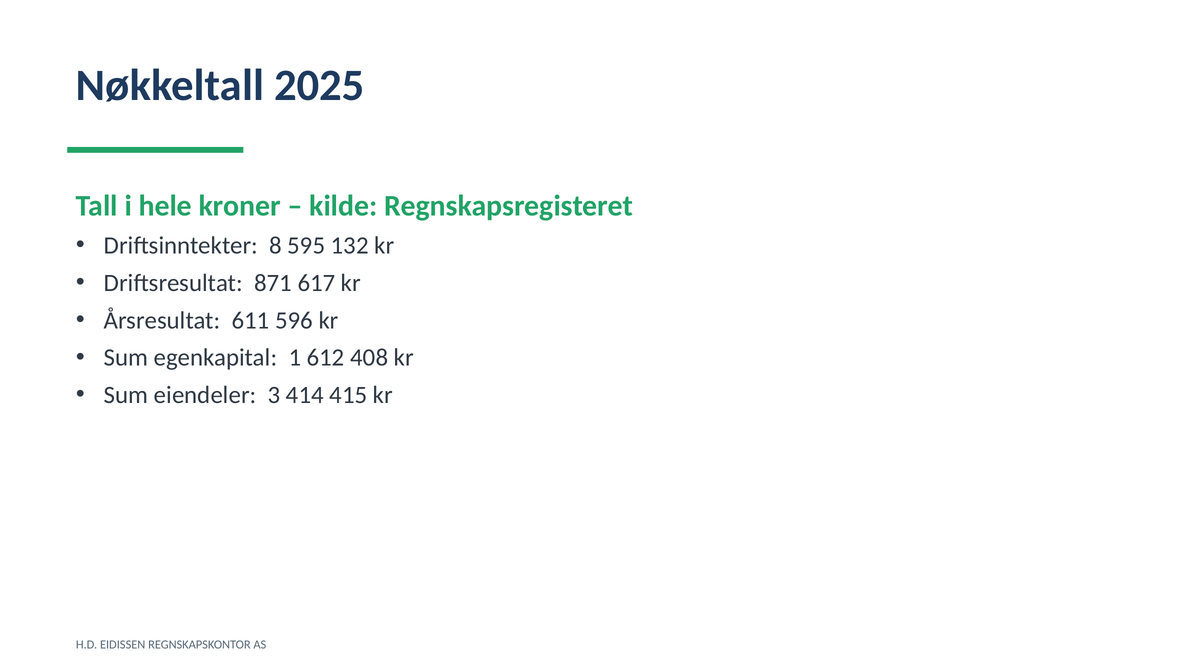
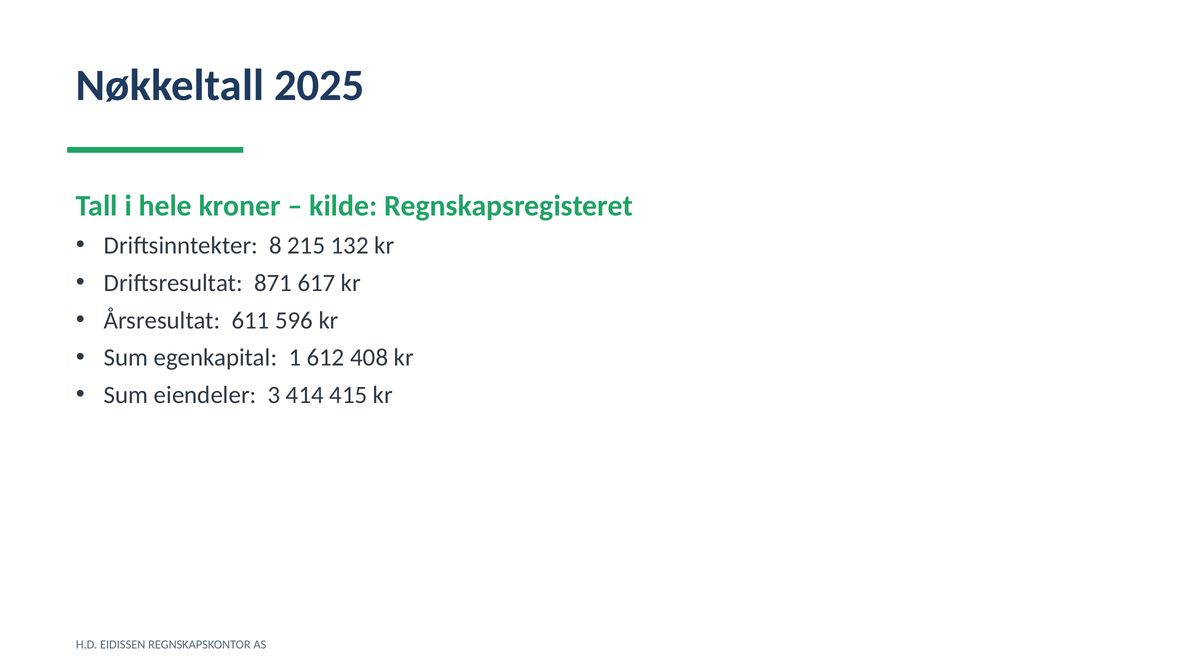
595: 595 -> 215
